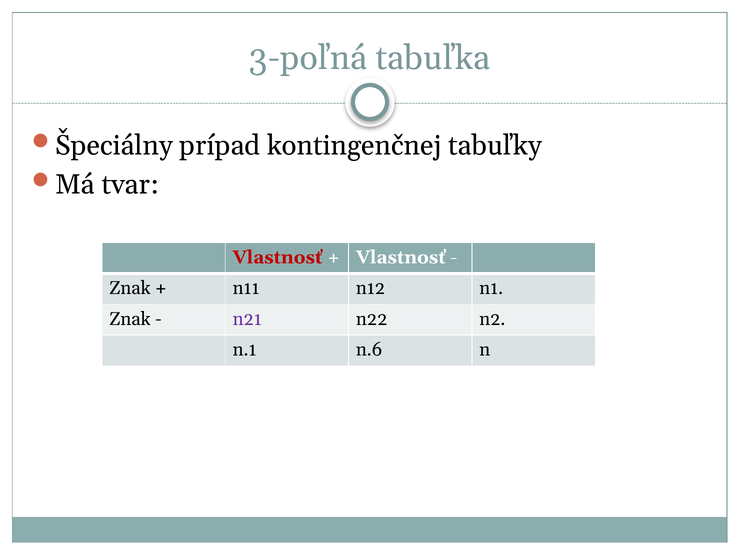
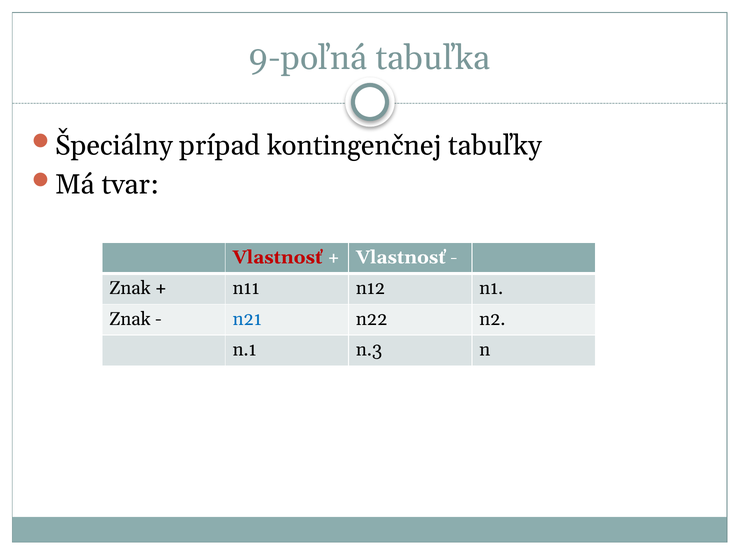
3-poľná: 3-poľná -> 9-poľná
n21 colour: purple -> blue
n.6: n.6 -> n.3
